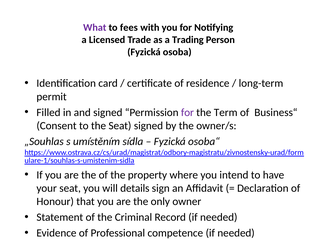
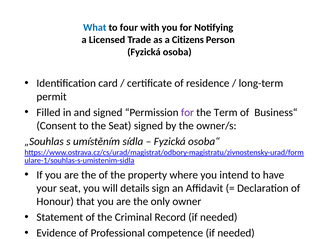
What colour: purple -> blue
fees: fees -> four
Trading: Trading -> Citizens
